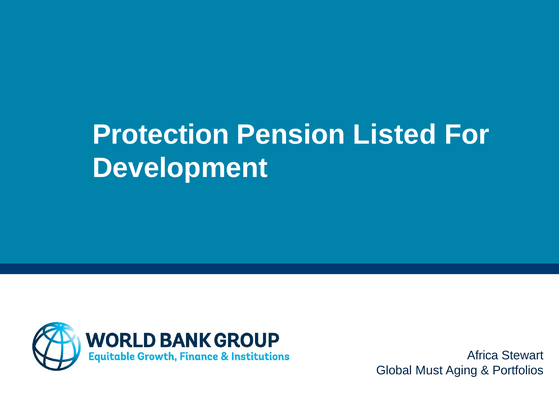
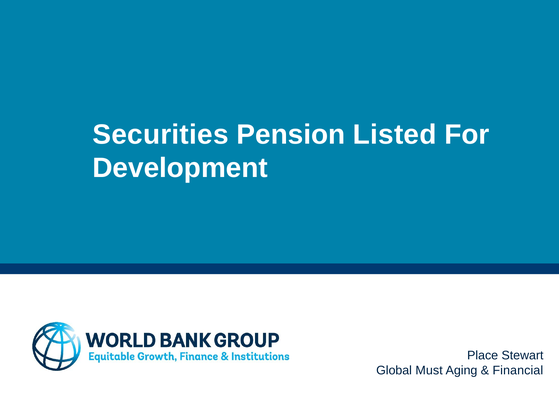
Protection: Protection -> Securities
Africa: Africa -> Place
Portfolios: Portfolios -> Financial
